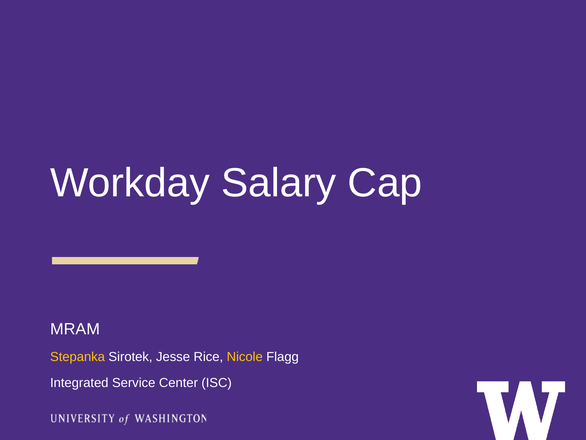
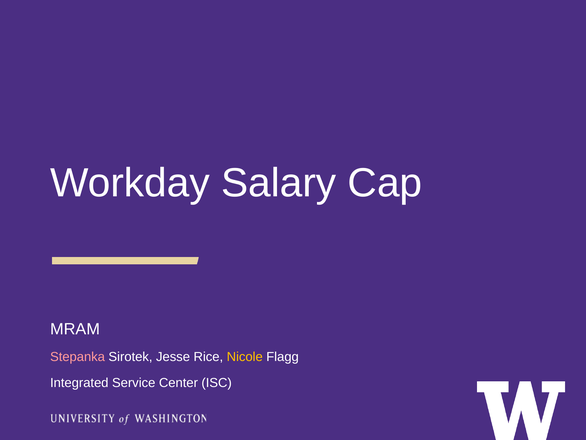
Stepanka colour: yellow -> pink
